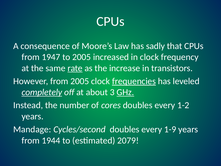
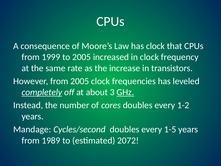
has sadly: sadly -> clock
1947: 1947 -> 1999
rate underline: present -> none
frequencies underline: present -> none
1-9: 1-9 -> 1-5
1944: 1944 -> 1989
2079: 2079 -> 2072
